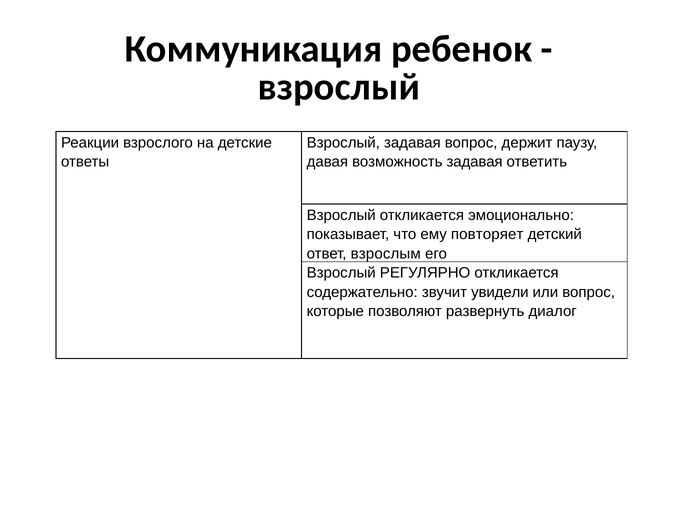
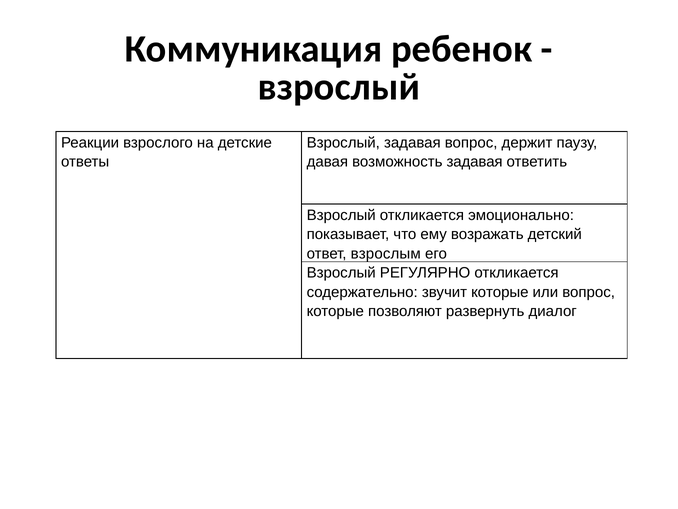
повторяет: повторяет -> возражать
звучит увидели: увидели -> которые
